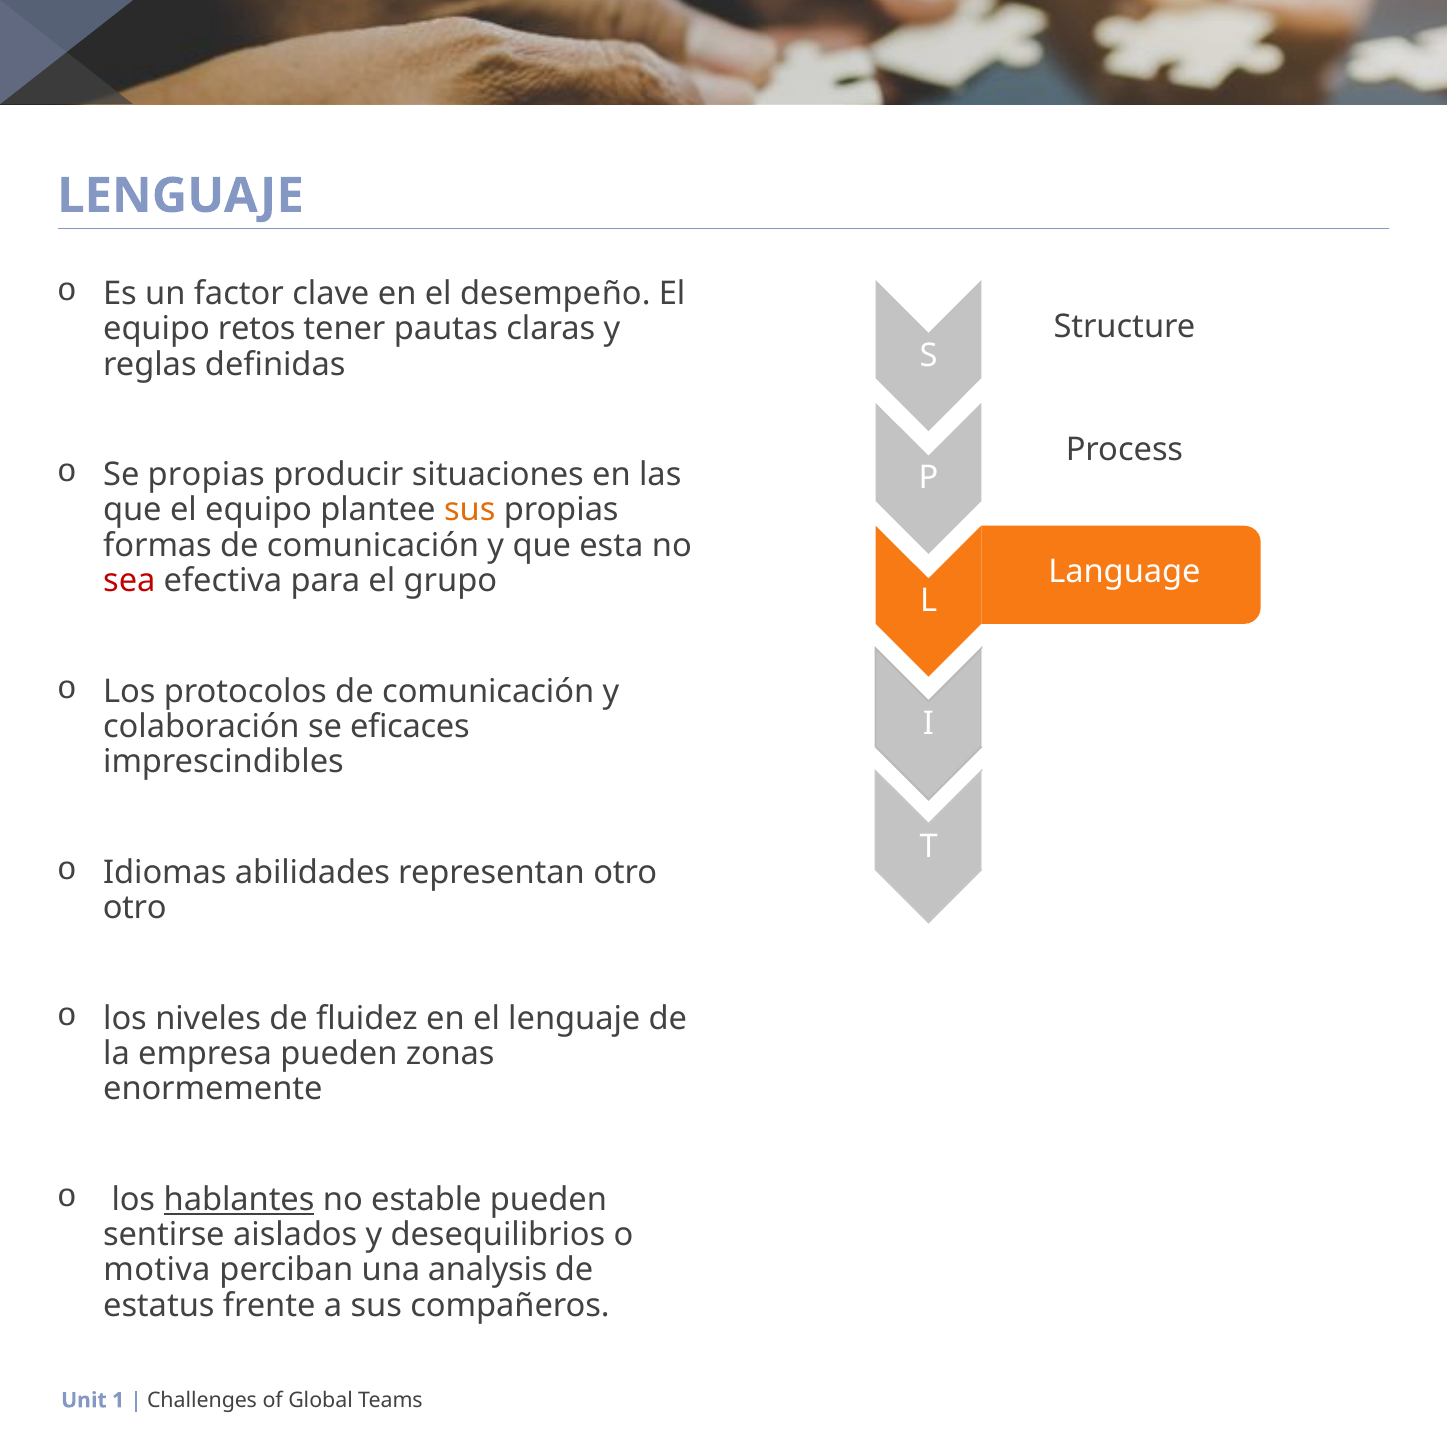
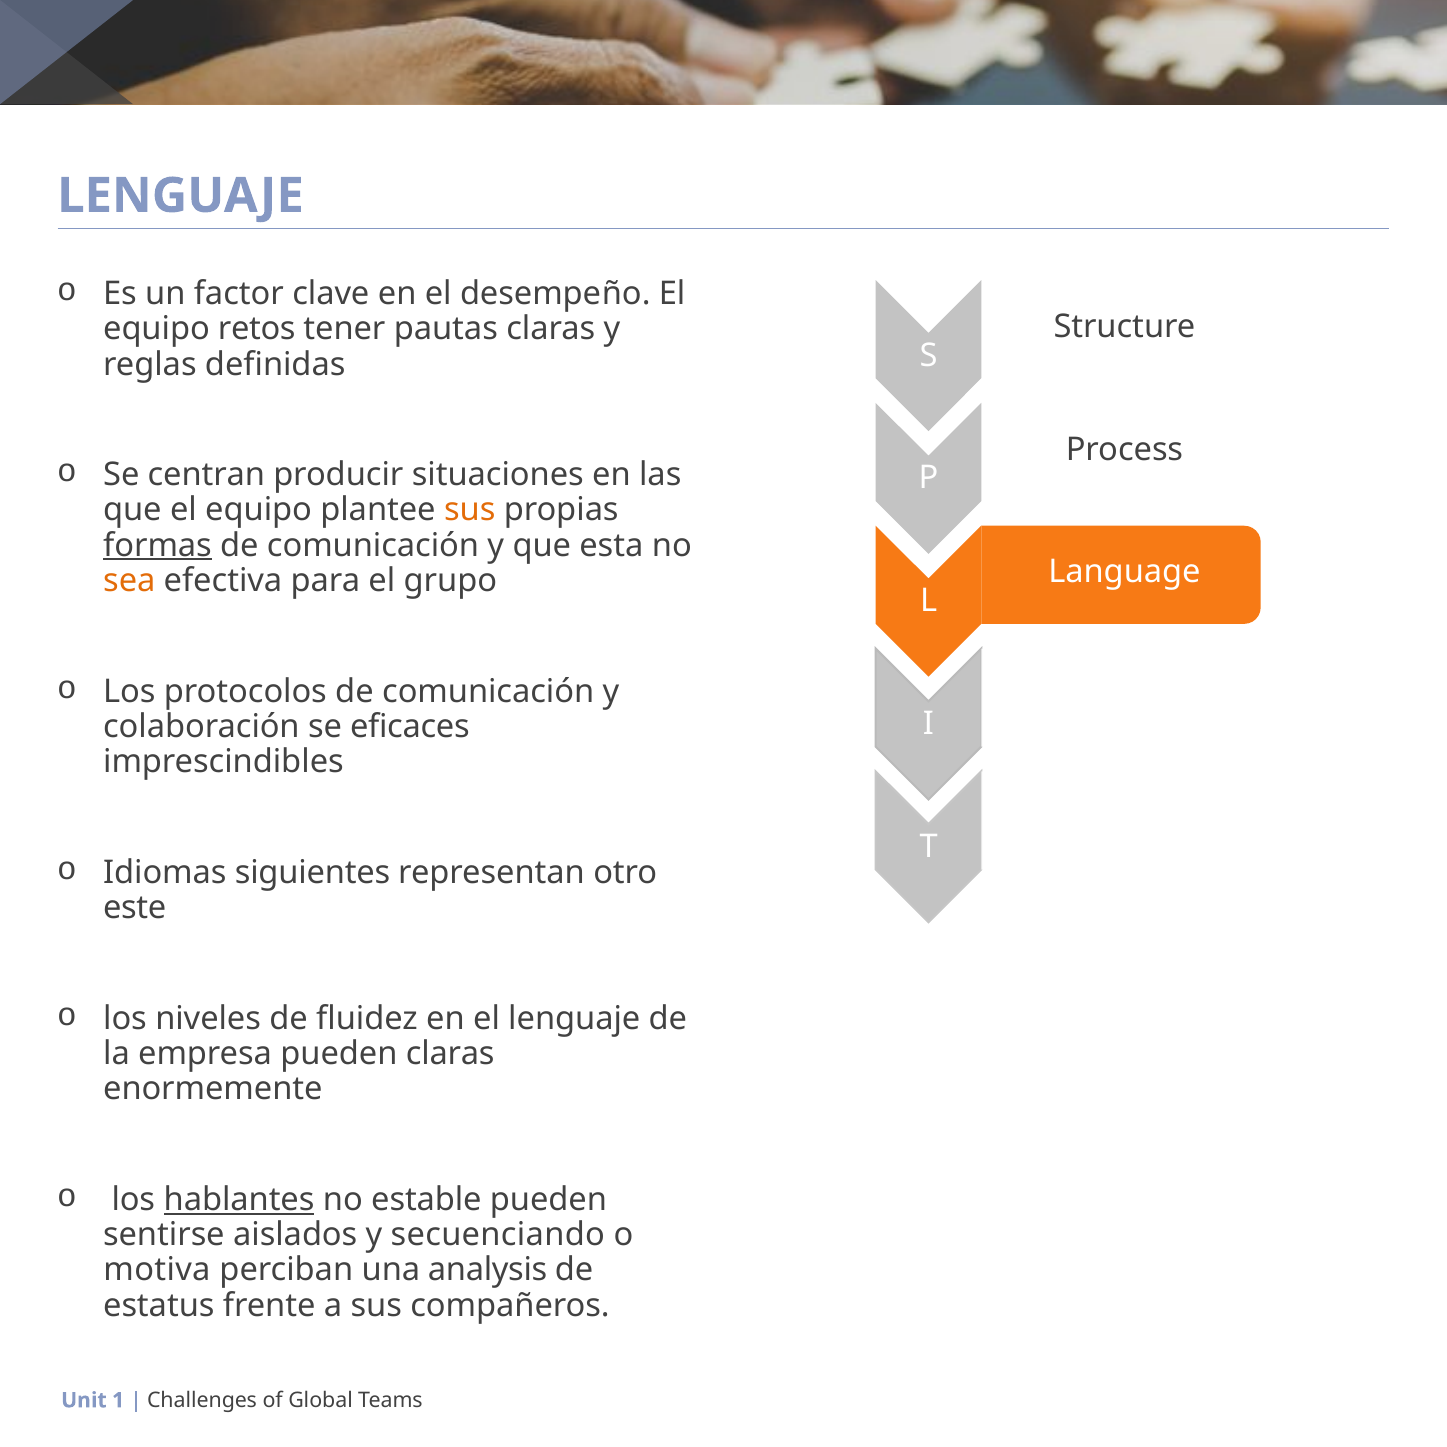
Se propias: propias -> centran
formas underline: none -> present
sea colour: red -> orange
abilidades: abilidades -> siguientes
otro at (135, 908): otro -> este
pueden zonas: zonas -> claras
desequilibrios: desequilibrios -> secuenciando
